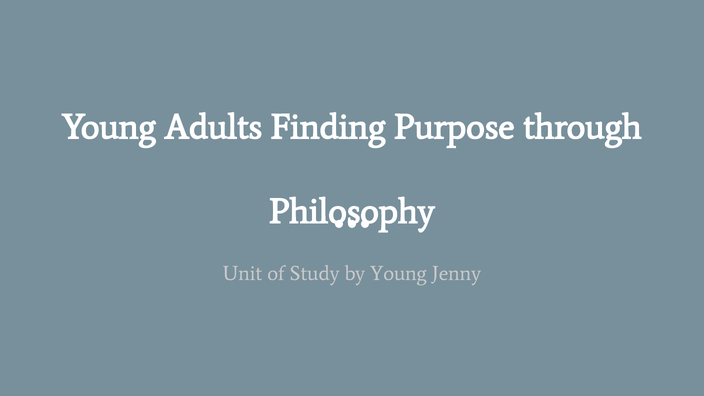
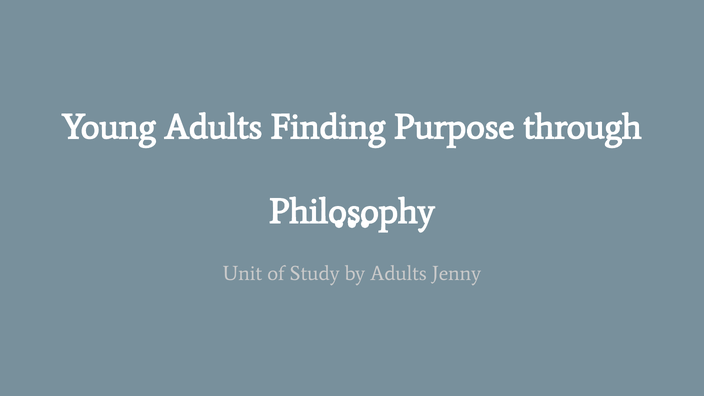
by Young: Young -> Adults
